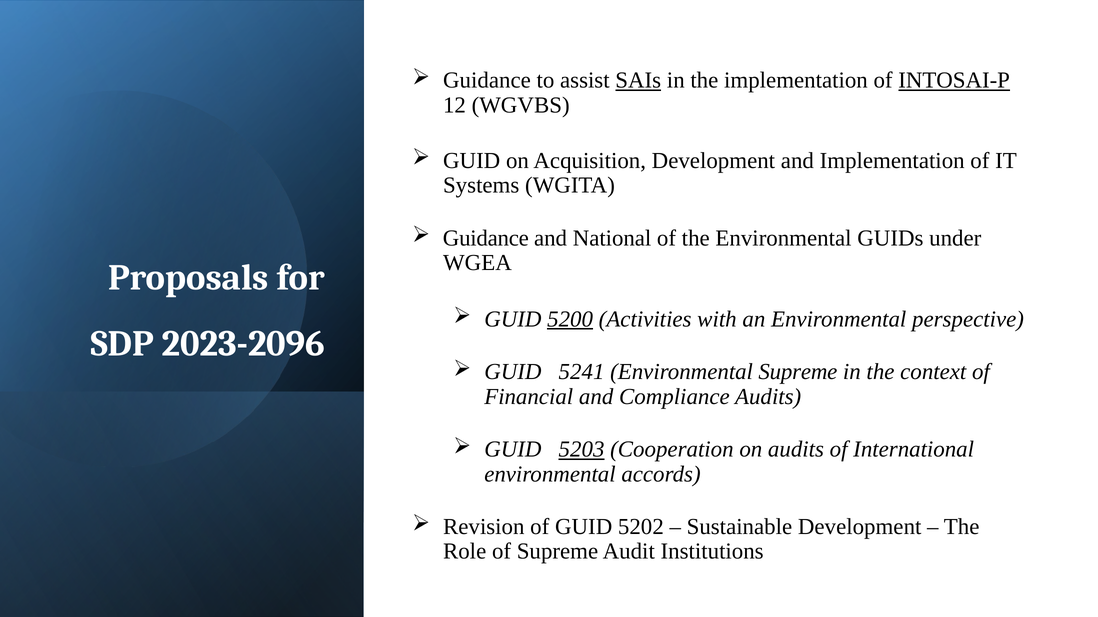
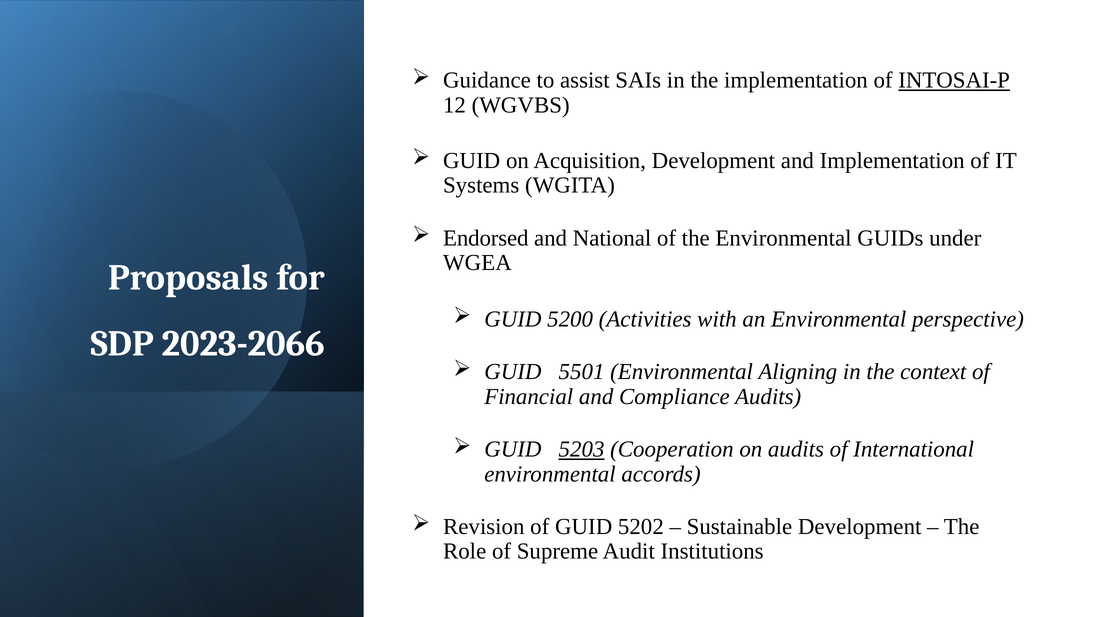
SAIs underline: present -> none
Guidance at (486, 238): Guidance -> Endorsed
5200 underline: present -> none
2023-2096: 2023-2096 -> 2023-2066
5241: 5241 -> 5501
Environmental Supreme: Supreme -> Aligning
